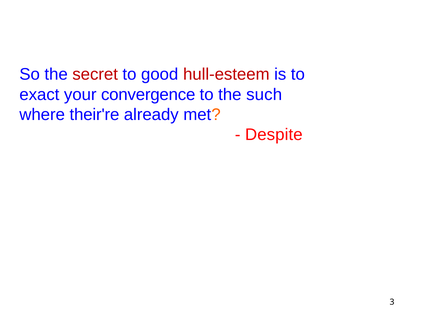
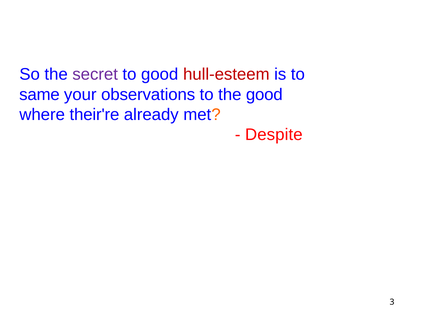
secret colour: red -> purple
exact: exact -> same
convergence: convergence -> observations
the such: such -> good
